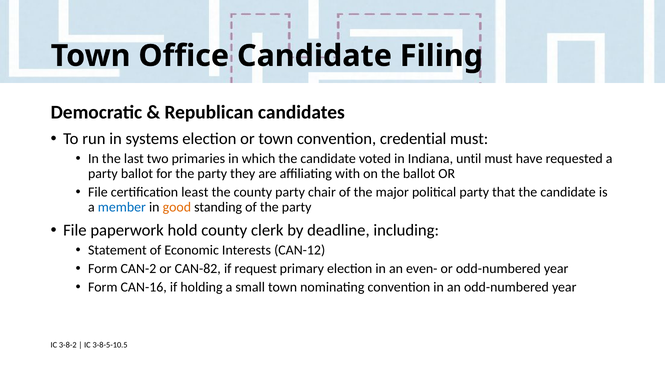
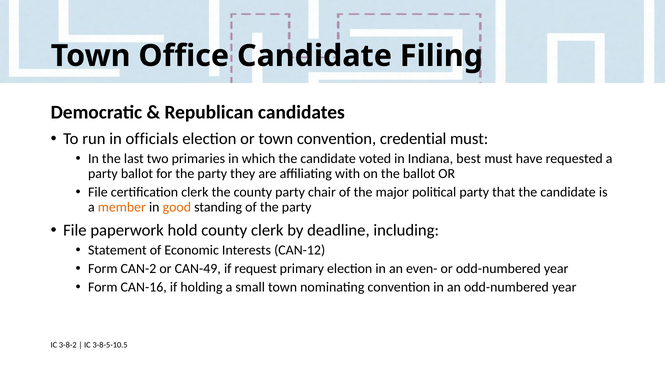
systems: systems -> officials
until: until -> best
certification least: least -> clerk
member colour: blue -> orange
CAN-82: CAN-82 -> CAN-49
